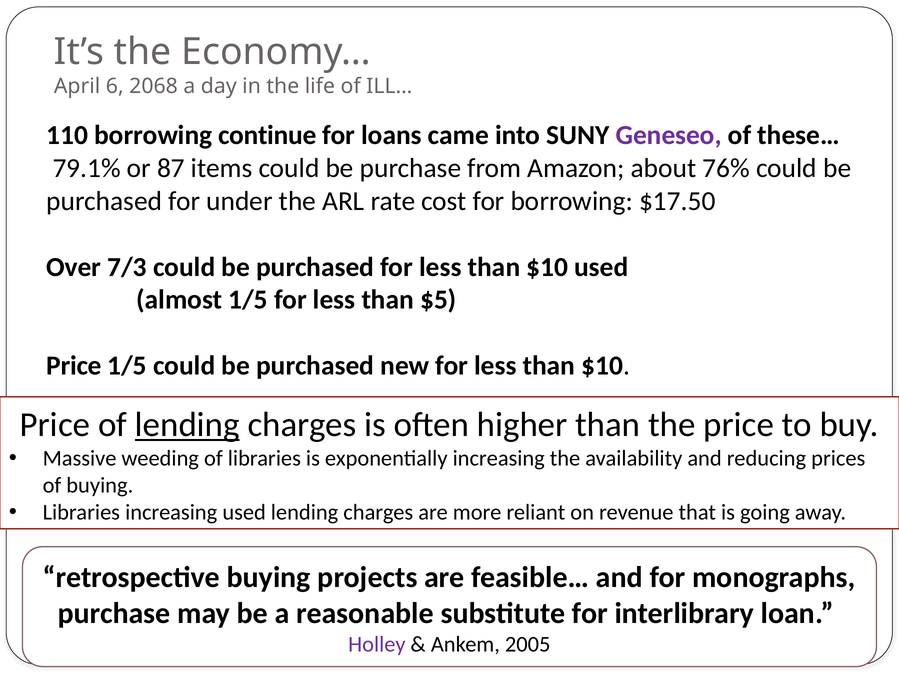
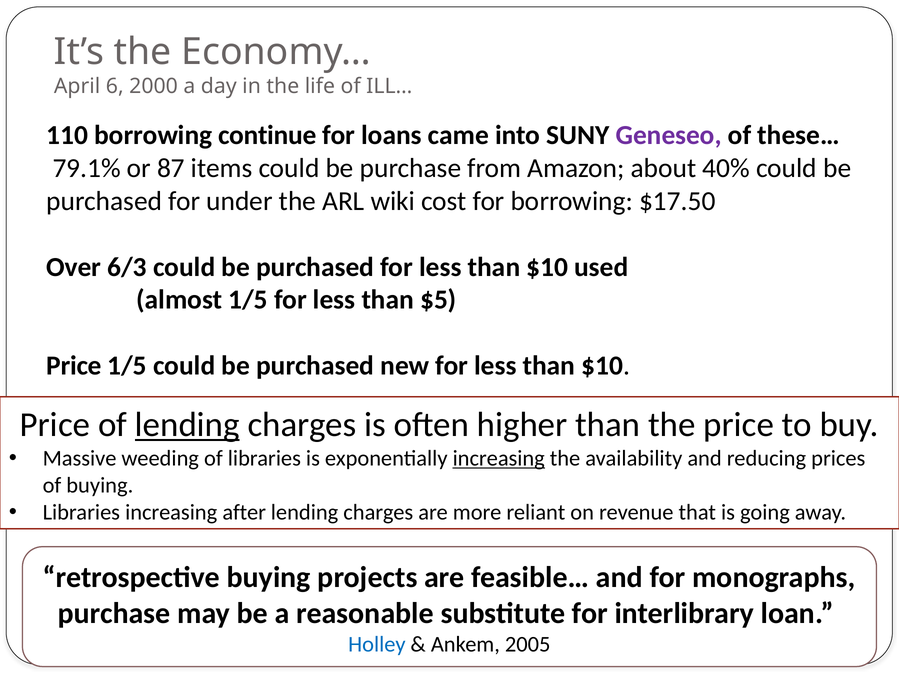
2068: 2068 -> 2000
76%: 76% -> 40%
rate: rate -> wiki
7/3: 7/3 -> 6/3
increasing at (499, 459) underline: none -> present
increasing used: used -> after
Holley colour: purple -> blue
